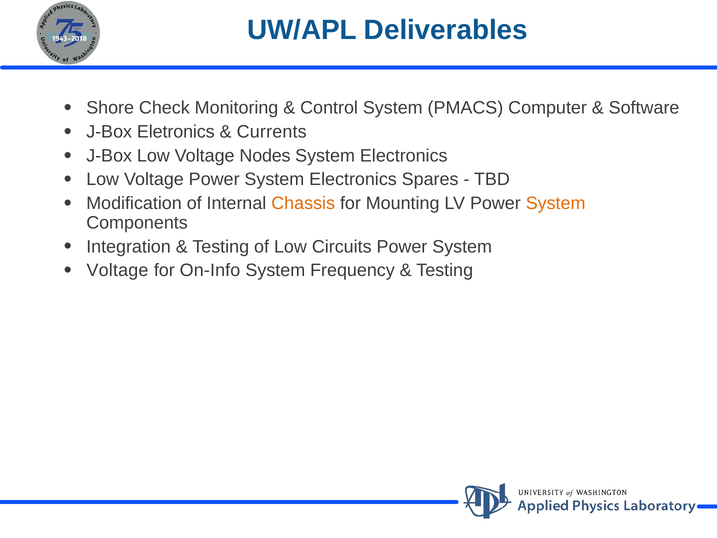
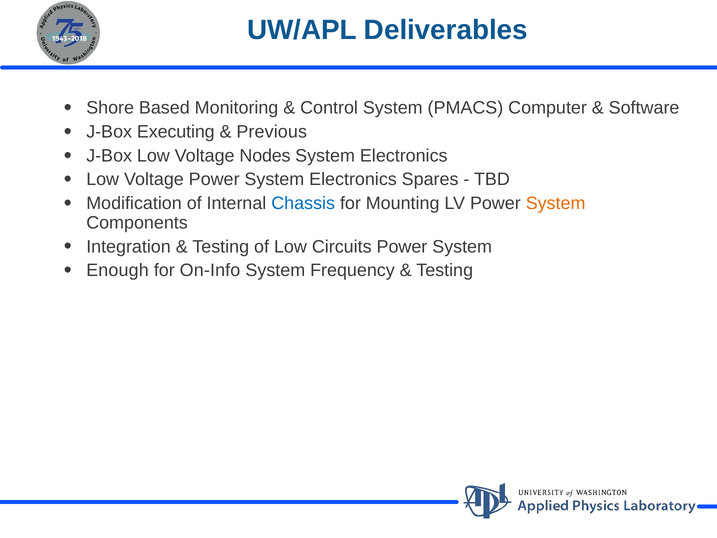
Check: Check -> Based
Eletronics: Eletronics -> Executing
Currents: Currents -> Previous
Chassis colour: orange -> blue
Voltage at (118, 270): Voltage -> Enough
